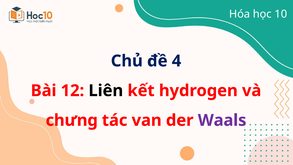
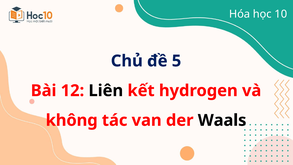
4: 4 -> 5
chưng: chưng -> không
Waals colour: purple -> black
